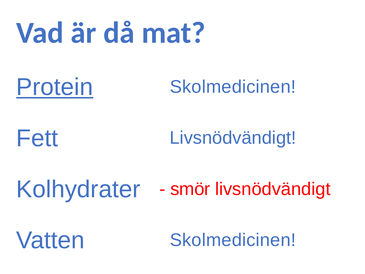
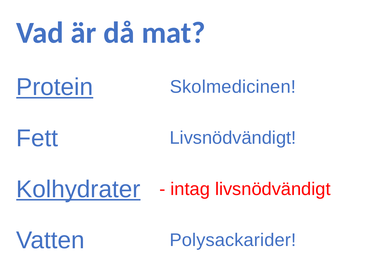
Kolhydrater underline: none -> present
smör: smör -> intag
Skolmedicinen at (233, 240): Skolmedicinen -> Polysackarider
